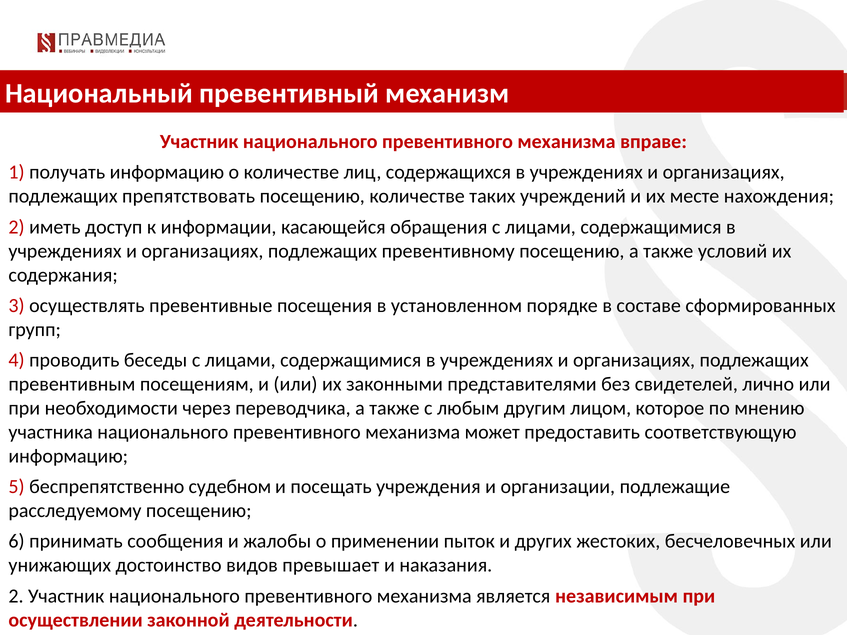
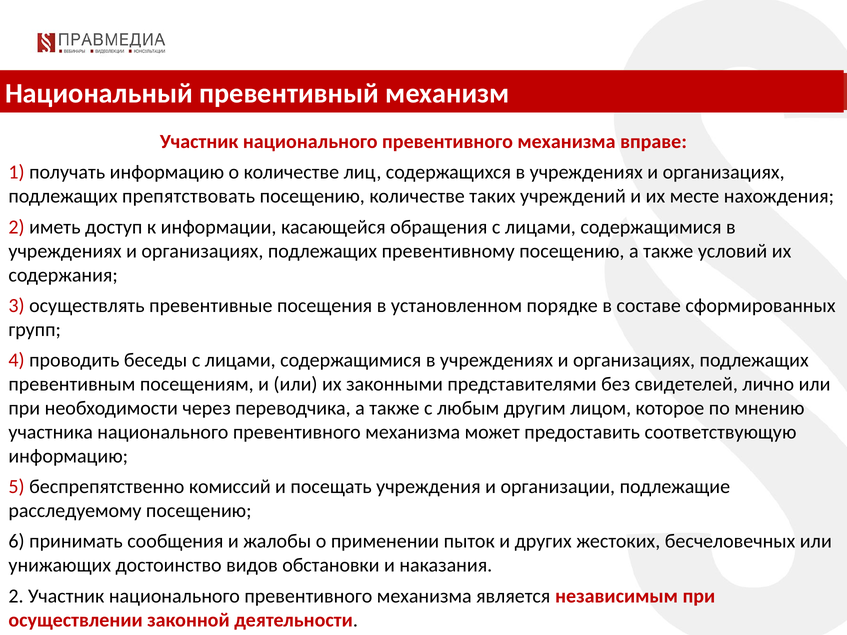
судебном: судебном -> комиссий
превышает: превышает -> обстановки
